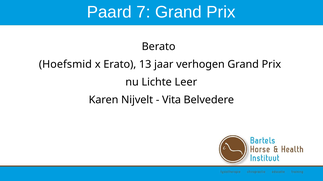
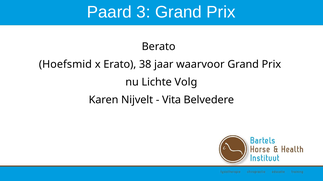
7: 7 -> 3
13: 13 -> 38
verhogen: verhogen -> waarvoor
Leer: Leer -> Volg
